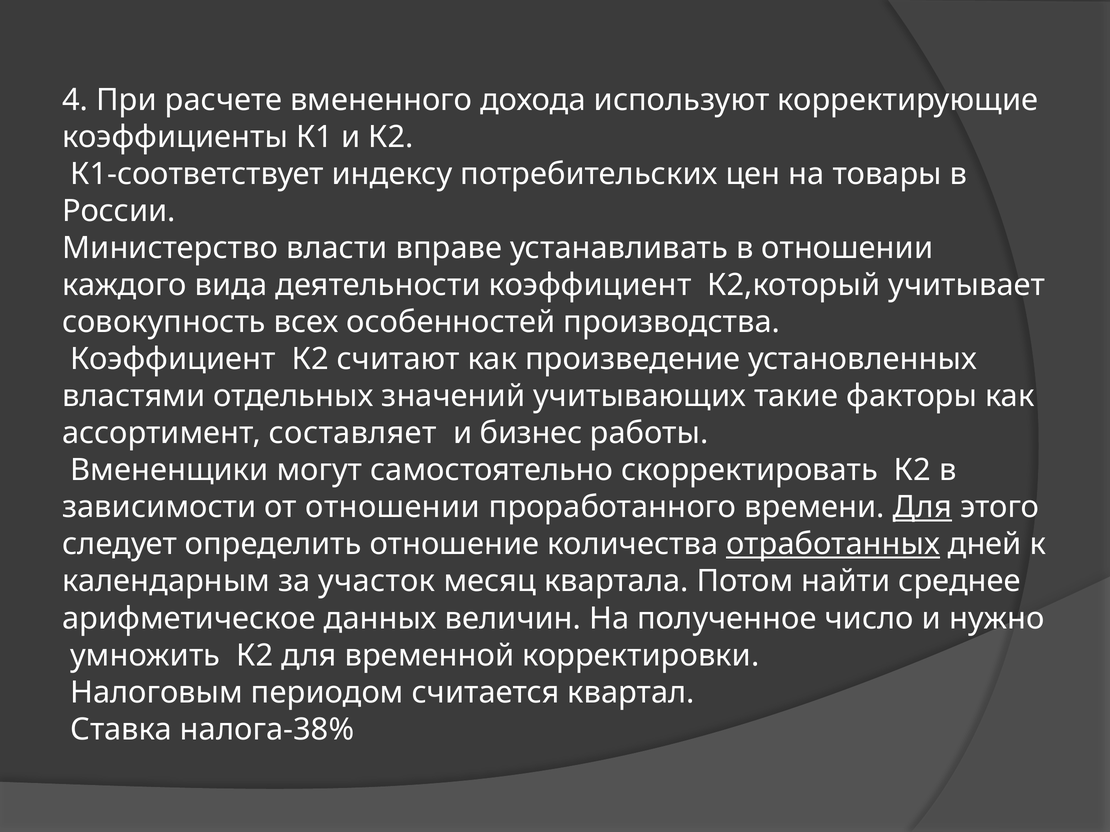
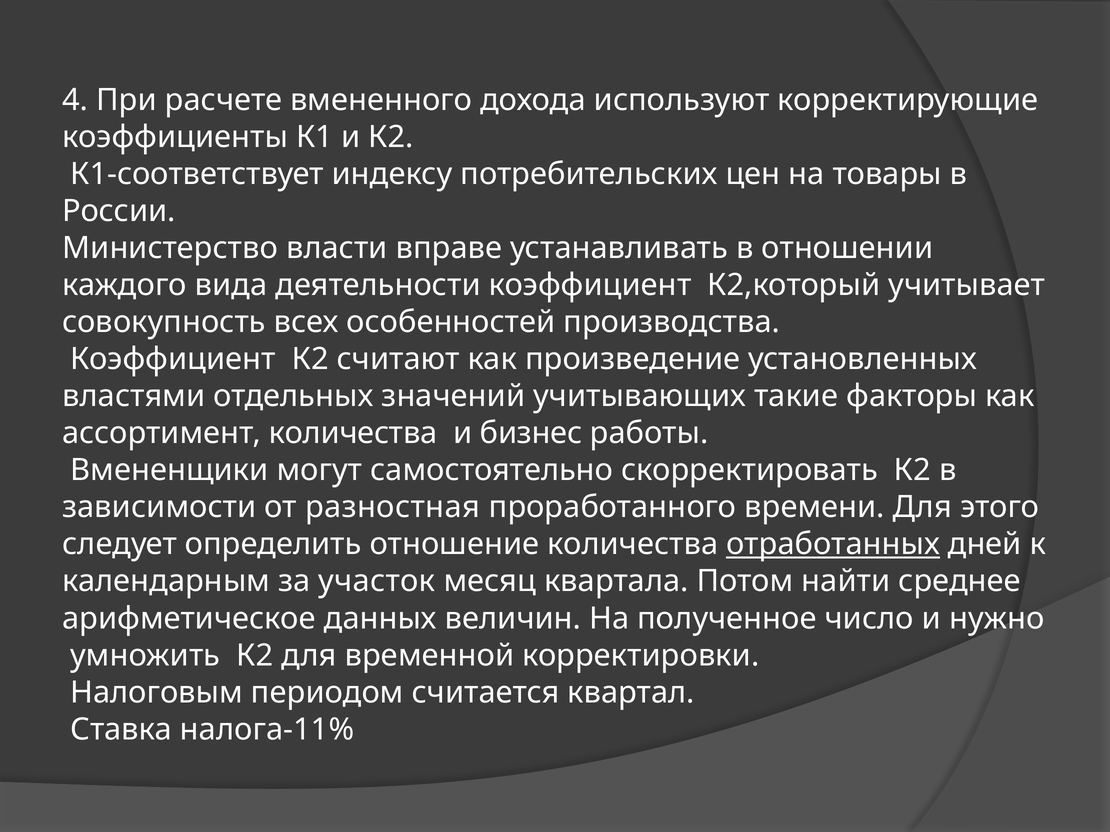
ассортимент составляет: составляет -> количества
от отношении: отношении -> разностная
Для at (922, 508) underline: present -> none
налога-38%: налога-38% -> налога-11%
